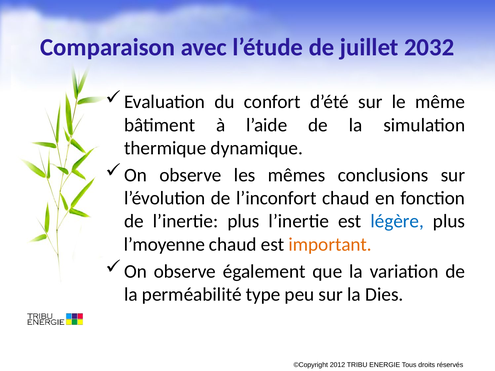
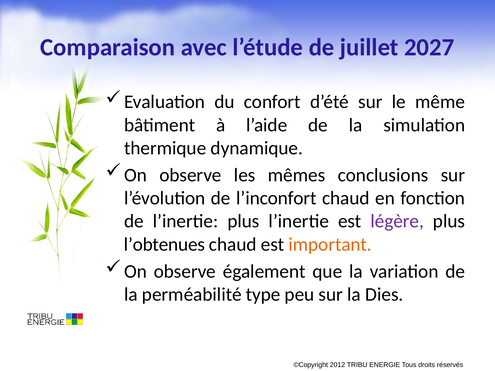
2032: 2032 -> 2027
légère colour: blue -> purple
l’moyenne: l’moyenne -> l’obtenues
